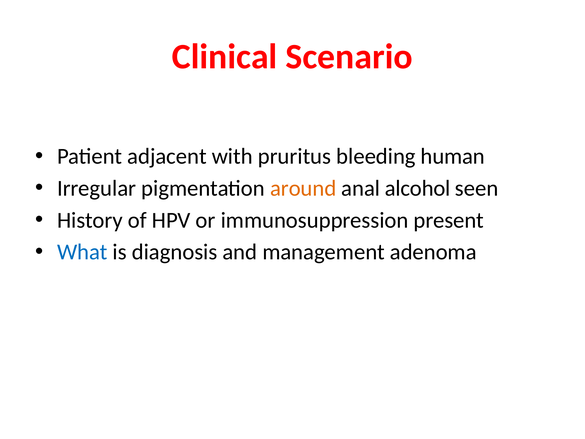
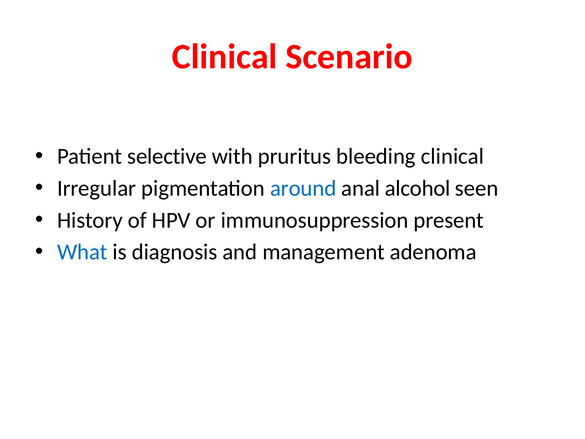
adjacent: adjacent -> selective
bleeding human: human -> clinical
around colour: orange -> blue
